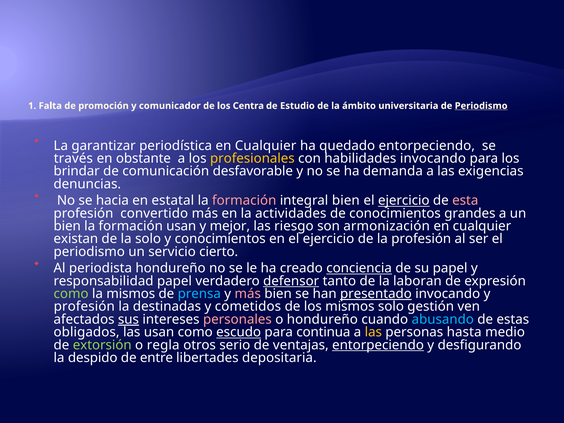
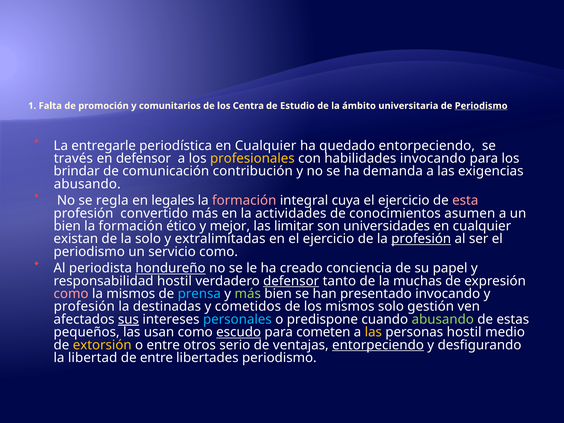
comunicador: comunicador -> comunitarios
garantizar: garantizar -> entregarle
en obstante: obstante -> defensor
desfavorable: desfavorable -> contribución
denuncias at (87, 184): denuncias -> abusando
hacia: hacia -> regla
estatal: estatal -> legales
integral bien: bien -> cuya
ejercicio at (404, 201) underline: present -> none
grandes: grandes -> asumen
formación usan: usan -> ético
riesgo: riesgo -> limitar
armonización: armonización -> universidades
y conocimientos: conocimientos -> extralimitadas
profesión at (421, 239) underline: none -> present
servicio cierto: cierto -> como
hondureño at (171, 268) underline: none -> present
conciencia underline: present -> none
responsabilidad papel: papel -> hostil
laboran: laboran -> muchas
como at (71, 294) colour: light green -> pink
más at (248, 294) colour: pink -> light green
presentado underline: present -> none
personales colour: pink -> light blue
o hondureño: hondureño -> predispone
abusando at (443, 319) colour: light blue -> light green
obligados: obligados -> pequeños
continua: continua -> cometen
personas hasta: hasta -> hostil
extorsión colour: light green -> yellow
o regla: regla -> entre
despido: despido -> libertad
libertades depositaria: depositaria -> periodismo
